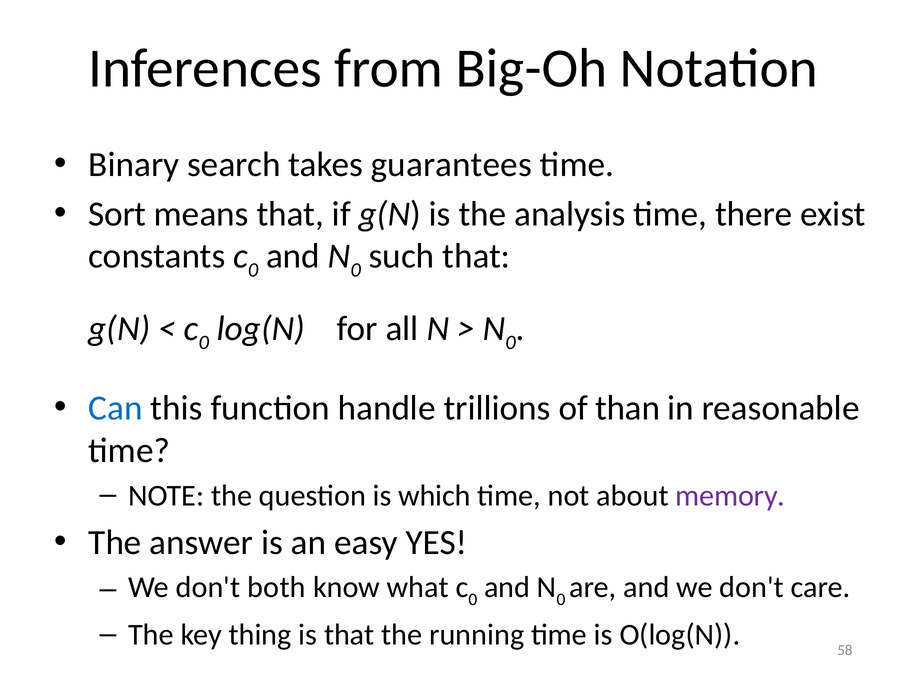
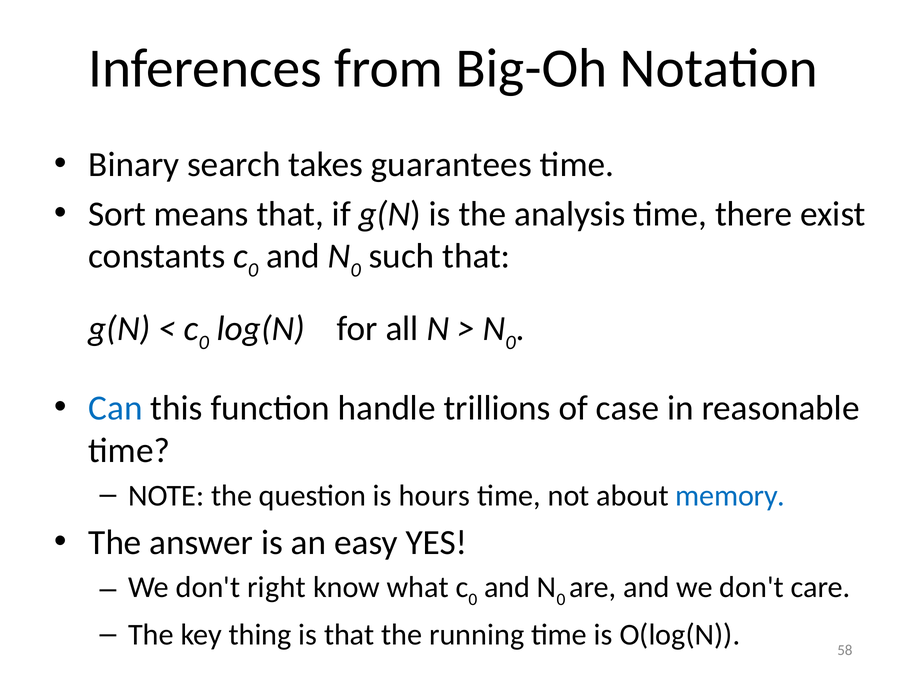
than: than -> case
which: which -> hours
memory colour: purple -> blue
both: both -> right
